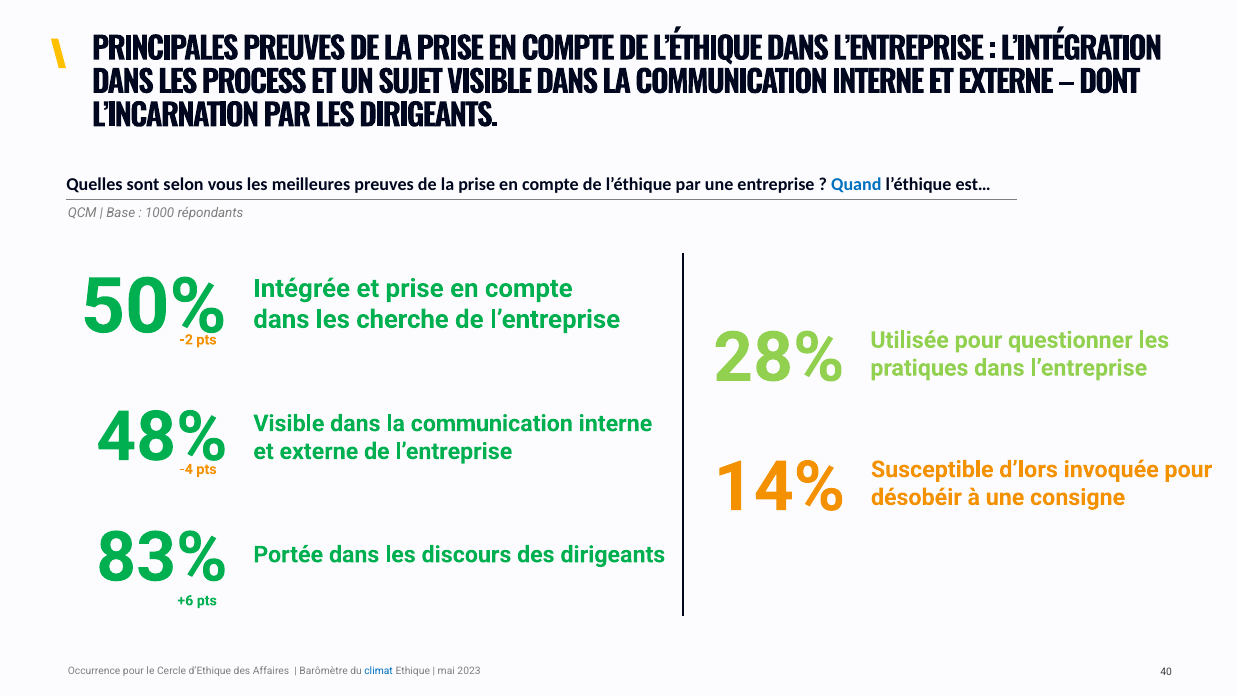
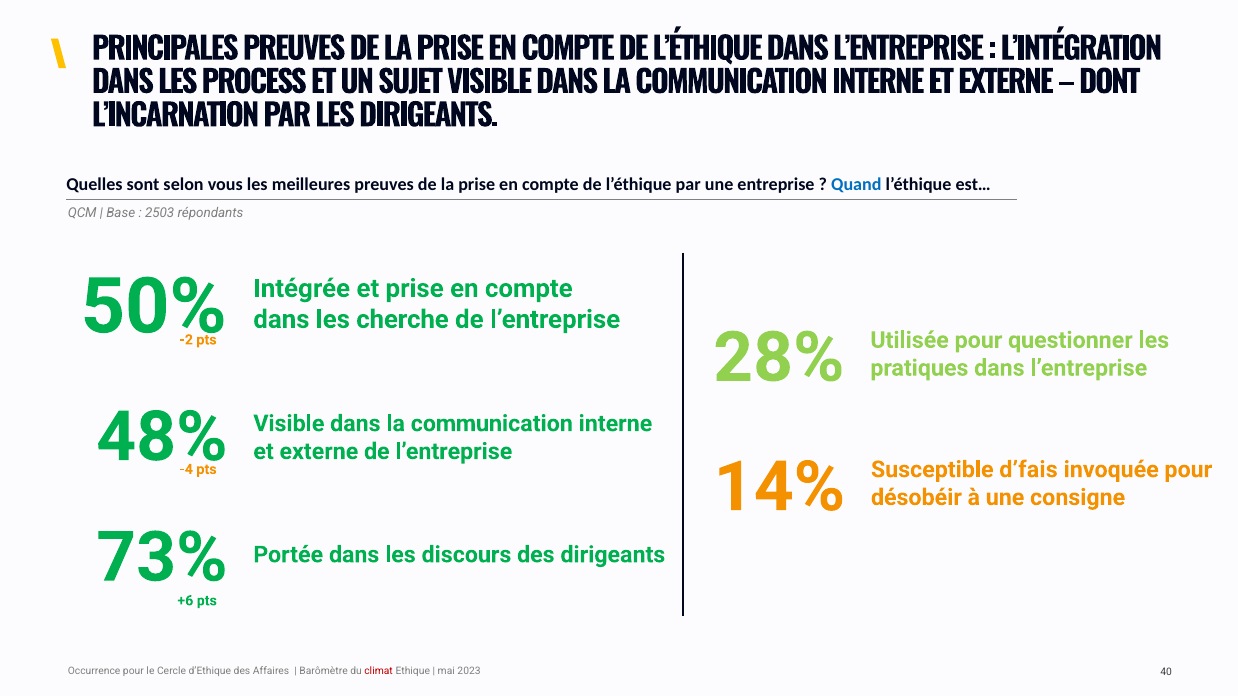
1000: 1000 -> 2503
d’lors: d’lors -> d’fais
83%: 83% -> 73%
climat colour: blue -> red
